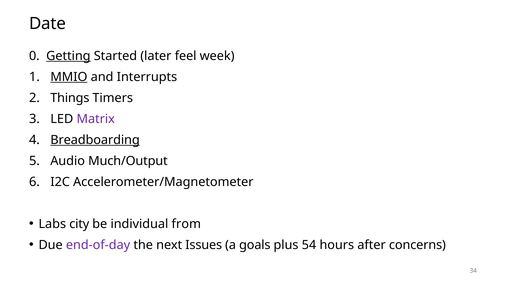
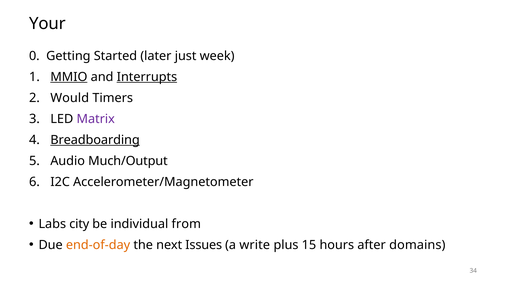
Date: Date -> Your
Getting underline: present -> none
feel: feel -> just
Interrupts underline: none -> present
Things: Things -> Would
end-of-day colour: purple -> orange
goals: goals -> write
54: 54 -> 15
concerns: concerns -> domains
